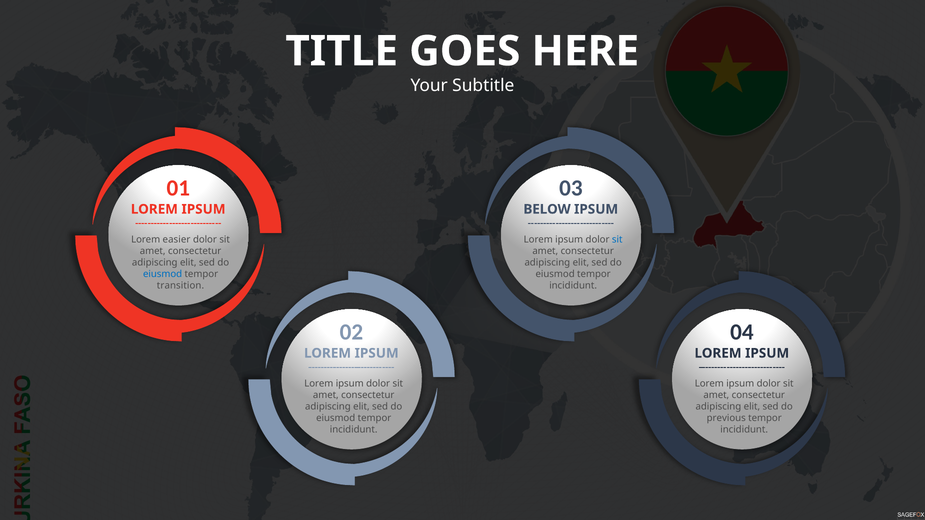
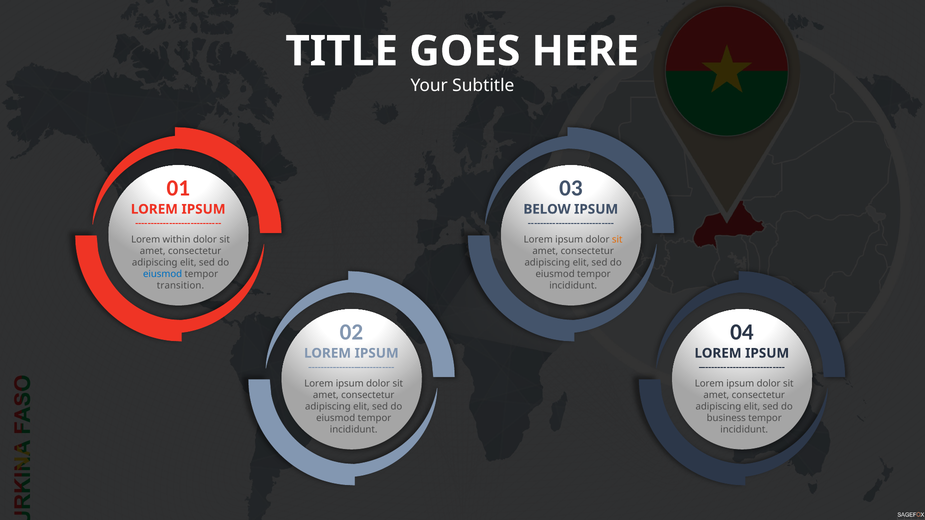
easier: easier -> within
sit at (617, 240) colour: blue -> orange
previous: previous -> business
